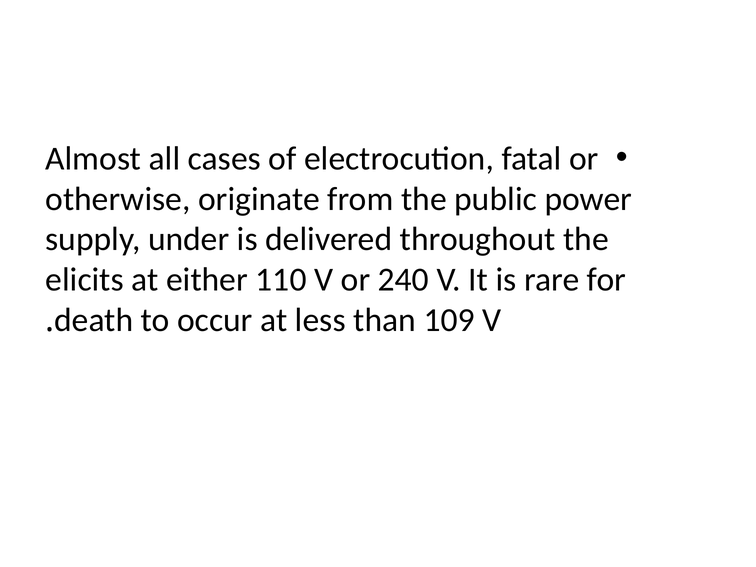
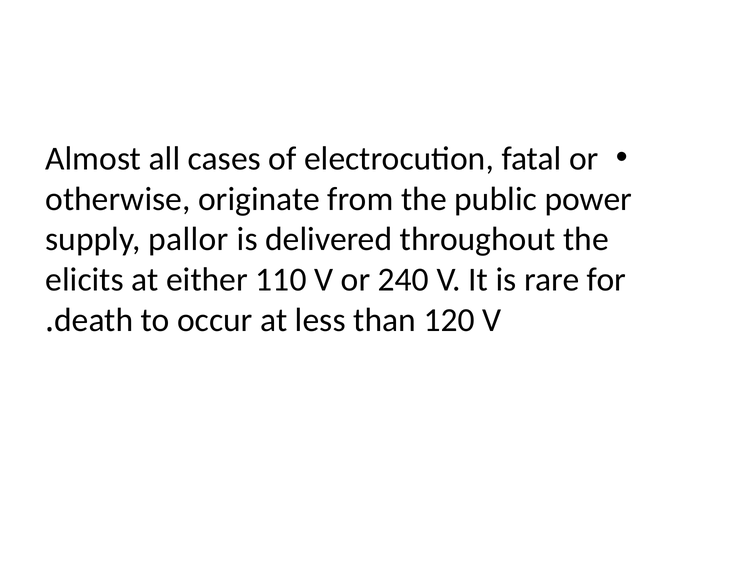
under: under -> pallor
109: 109 -> 120
